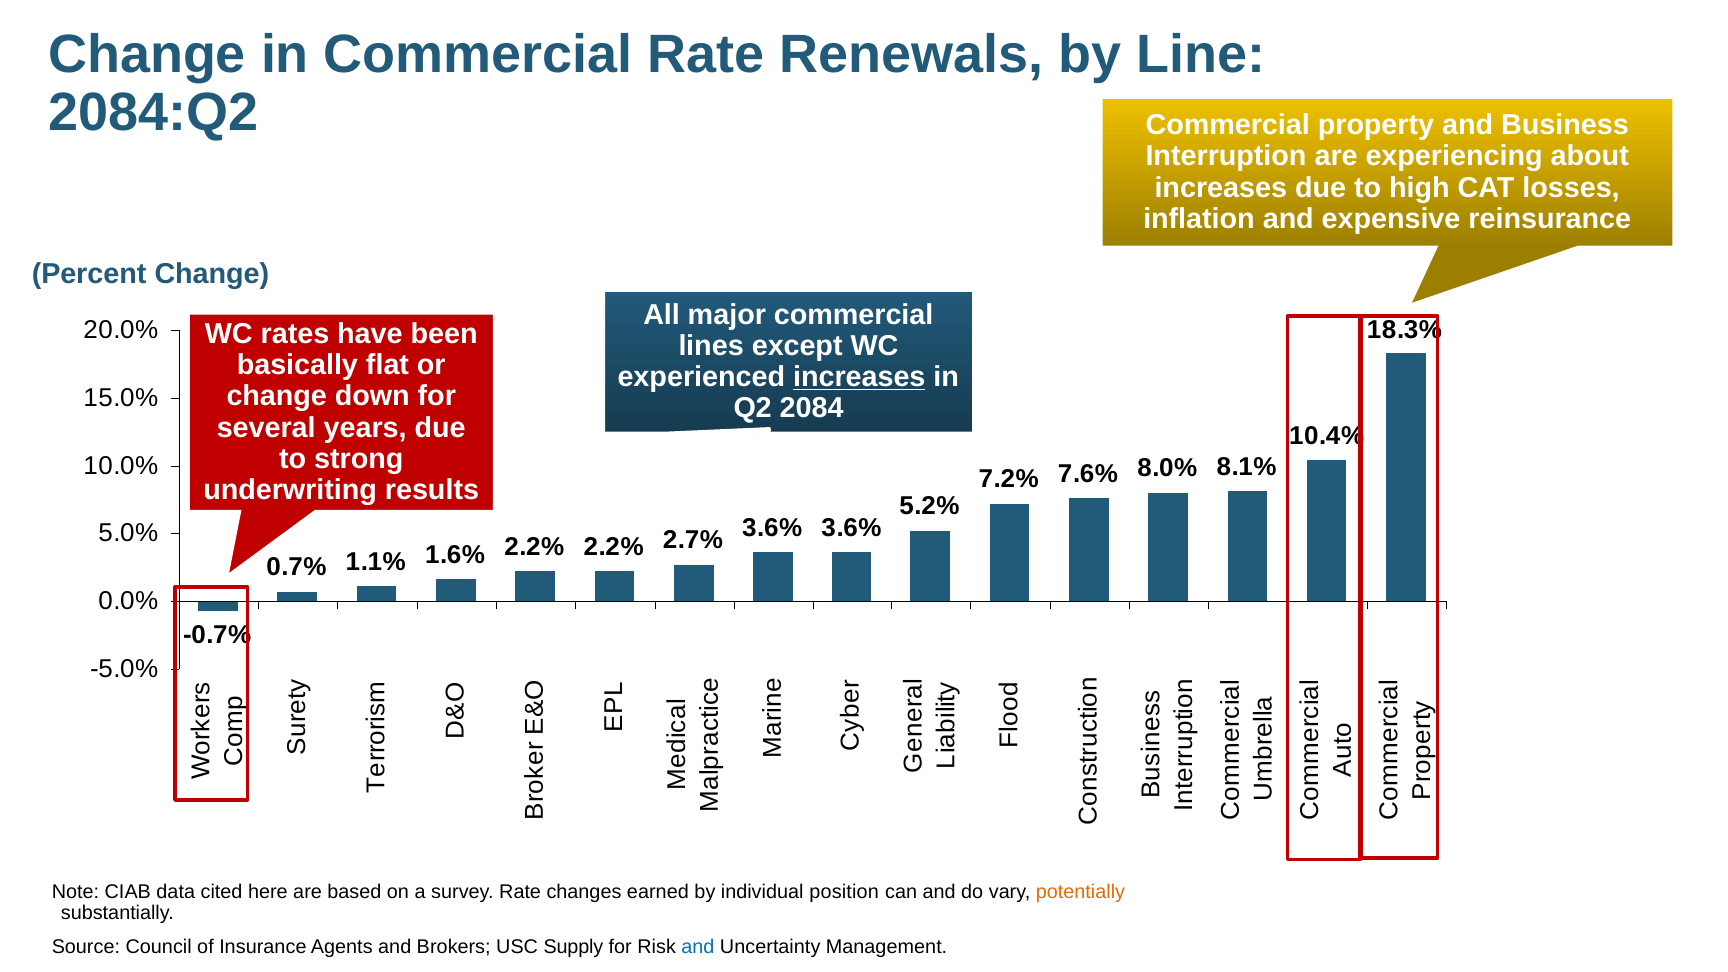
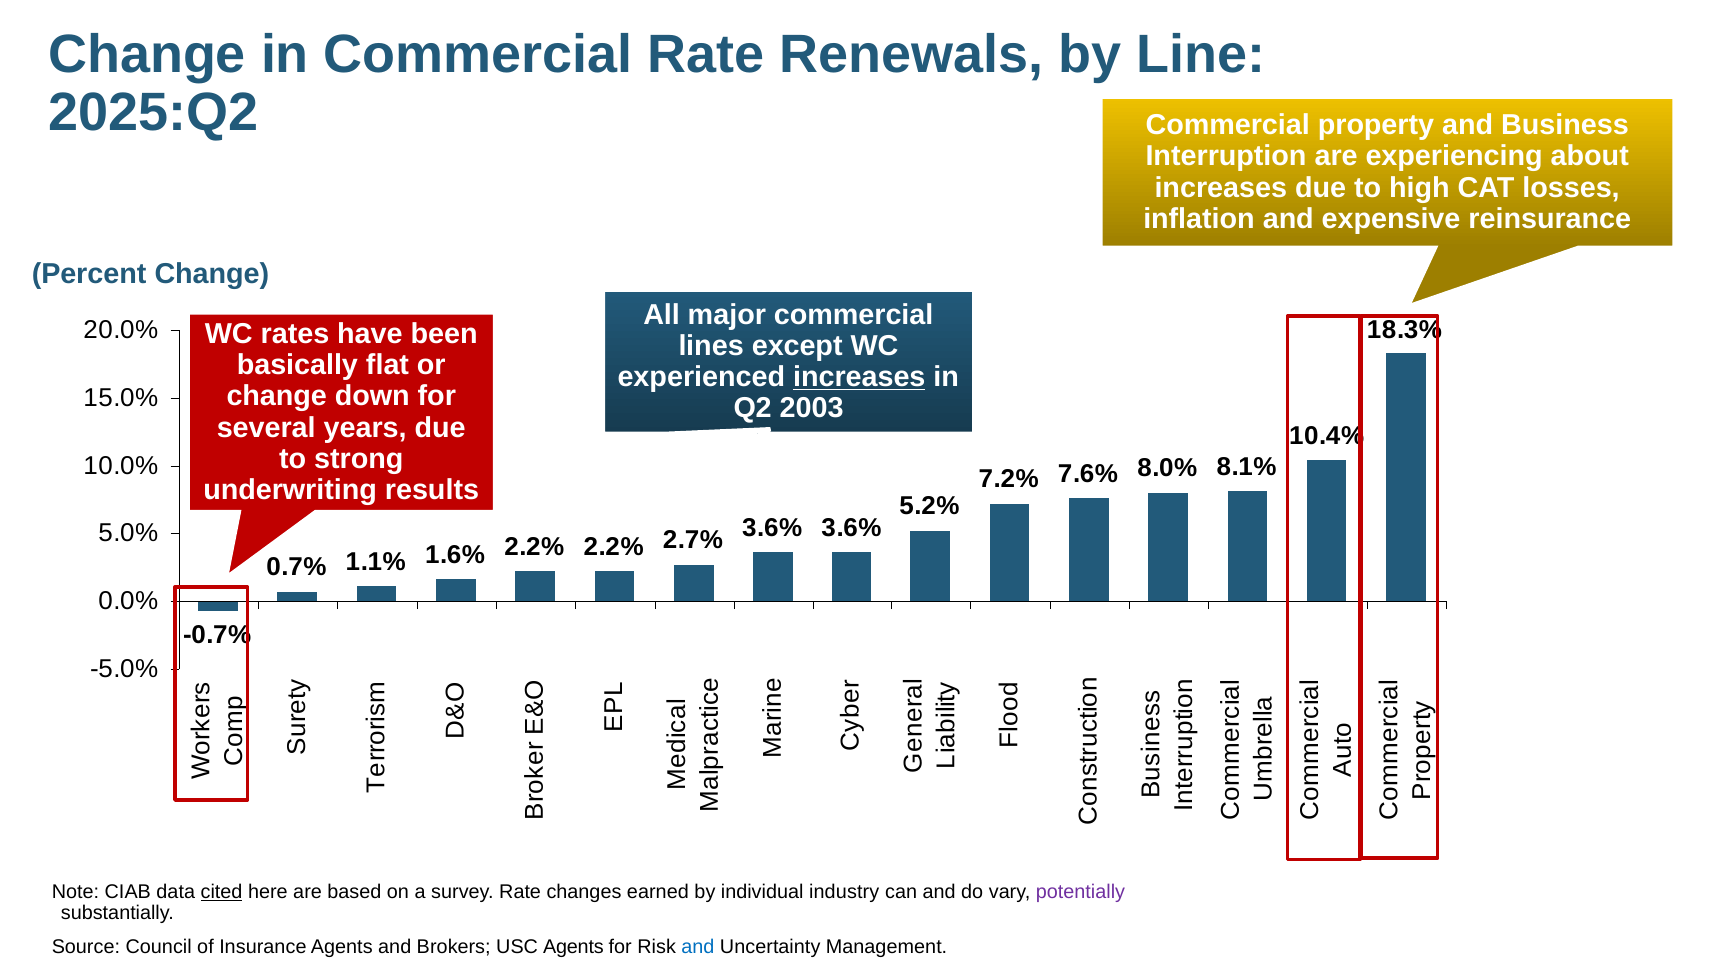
2084:Q2: 2084:Q2 -> 2025:Q2
2084: 2084 -> 2003
cited underline: none -> present
position: position -> industry
potentially colour: orange -> purple
USC Supply: Supply -> Agents
